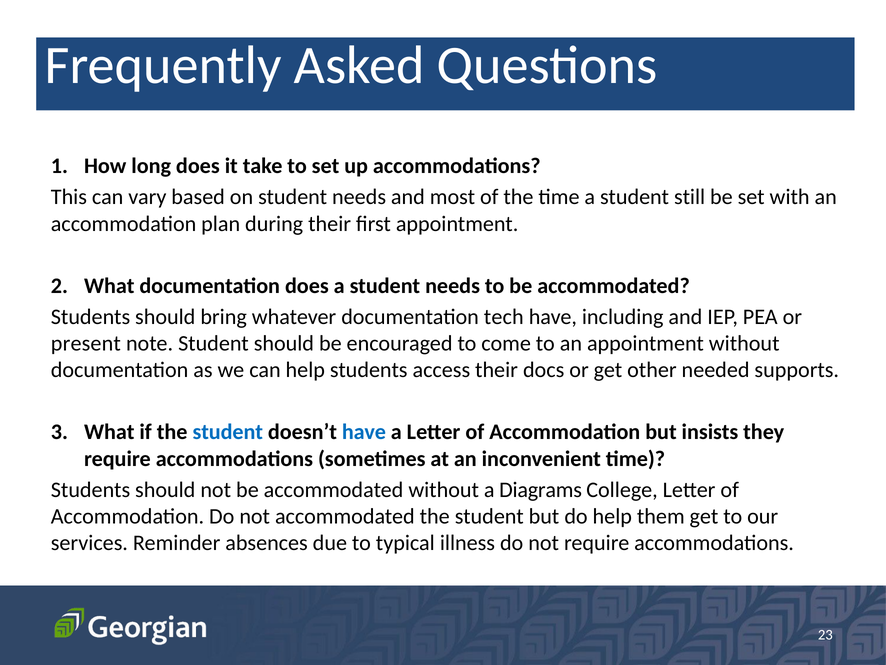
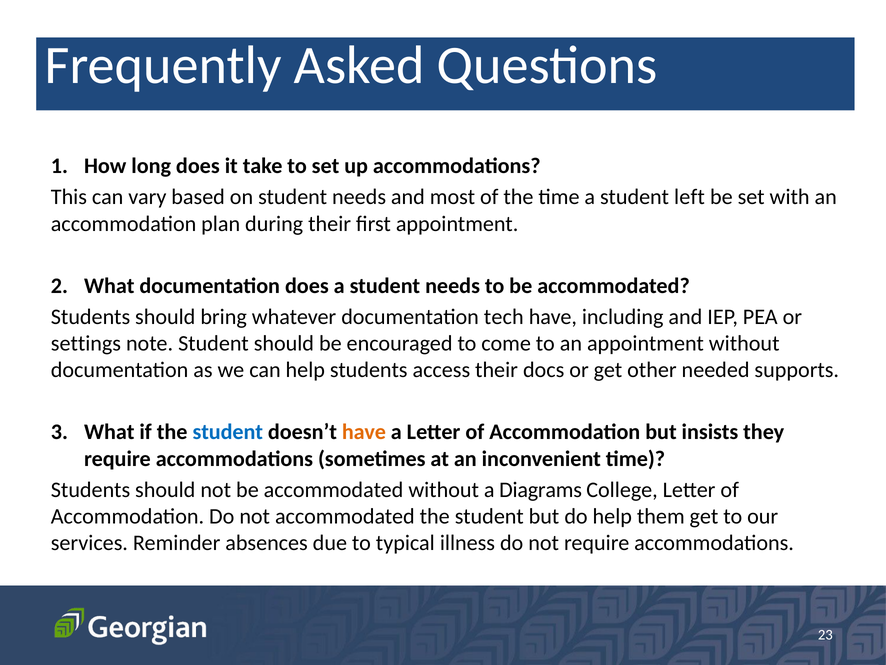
still: still -> left
present: present -> settings
have at (364, 432) colour: blue -> orange
